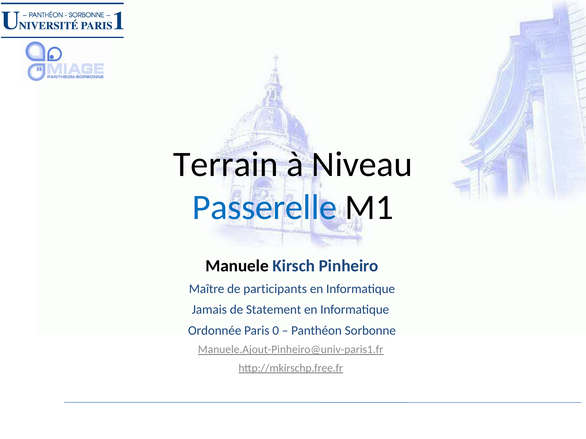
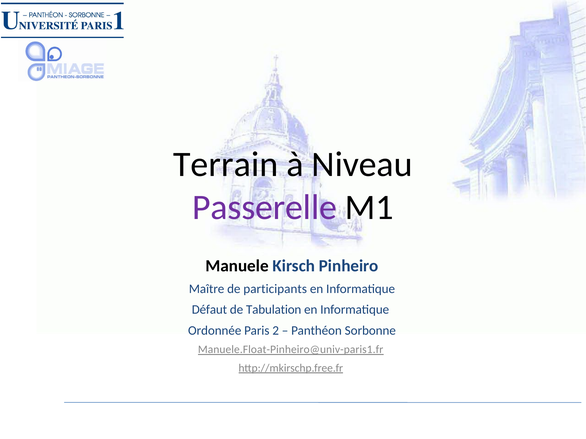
Passerelle colour: blue -> purple
Jamais: Jamais -> Défaut
Statement: Statement -> Tabulation
0: 0 -> 2
Manuele.Ajout-Pinheiro@univ-paris1.fr: Manuele.Ajout-Pinheiro@univ-paris1.fr -> Manuele.Float-Pinheiro@univ-paris1.fr
